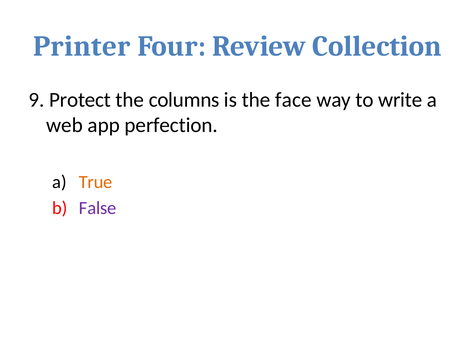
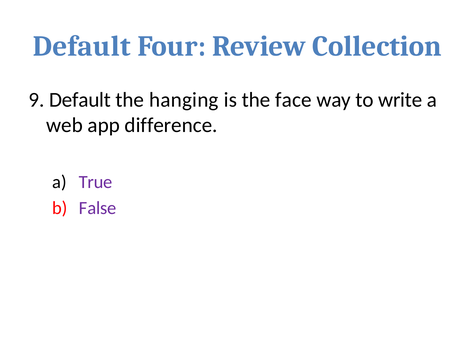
Printer at (82, 46): Printer -> Default
9 Protect: Protect -> Default
columns: columns -> hanging
perfection: perfection -> difference
True colour: orange -> purple
